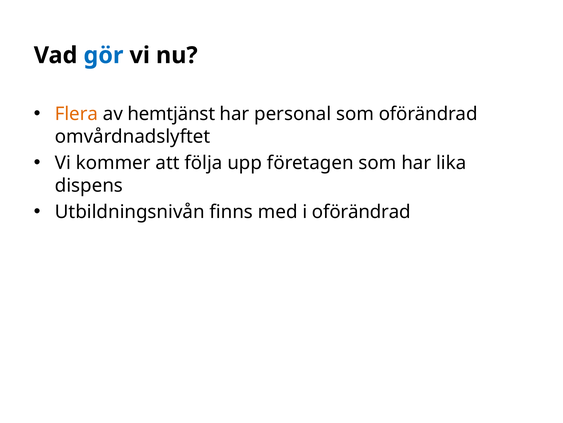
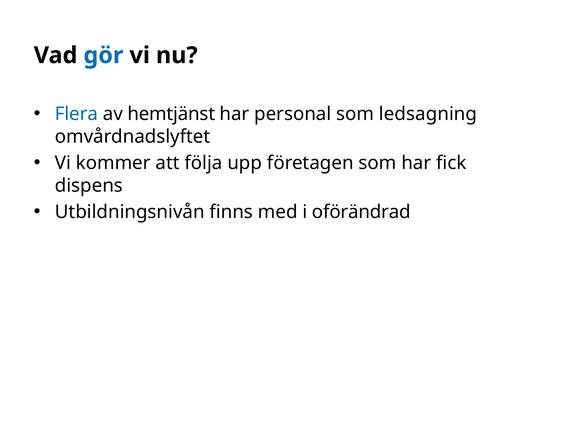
Flera colour: orange -> blue
som oförändrad: oförändrad -> ledsagning
lika: lika -> fick
